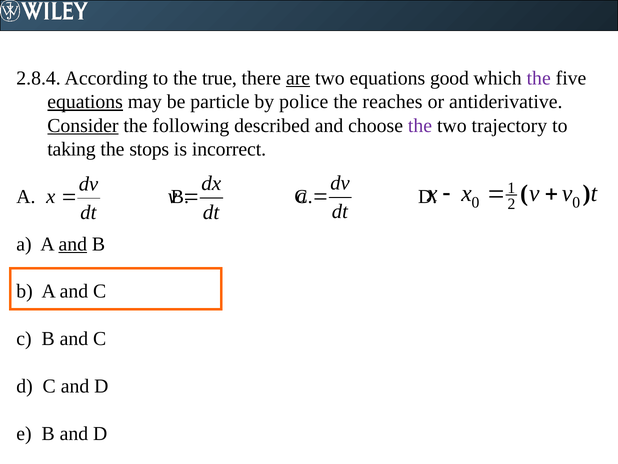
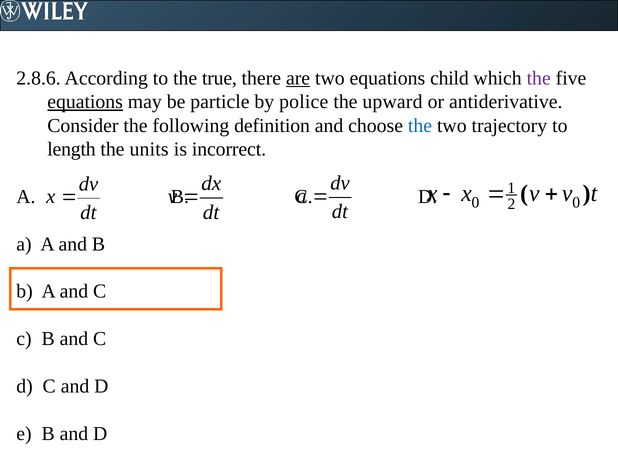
2.8.4: 2.8.4 -> 2.8.6
good: good -> child
reaches: reaches -> upward
Consider underline: present -> none
described: described -> definition
the at (420, 125) colour: purple -> blue
taking: taking -> length
stops: stops -> units
and at (73, 244) underline: present -> none
